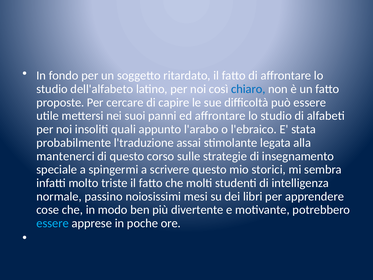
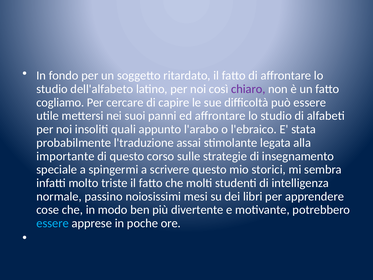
chiaro colour: blue -> purple
proposte: proposte -> cogliamo
mantenerci: mantenerci -> importante
